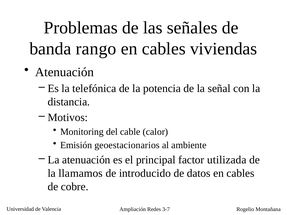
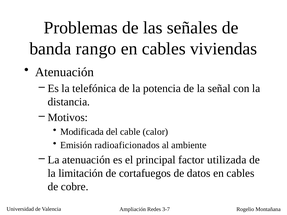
Monitoring: Monitoring -> Modificada
geoestacionarios: geoestacionarios -> radioaficionados
llamamos: llamamos -> limitación
introducido: introducido -> cortafuegos
